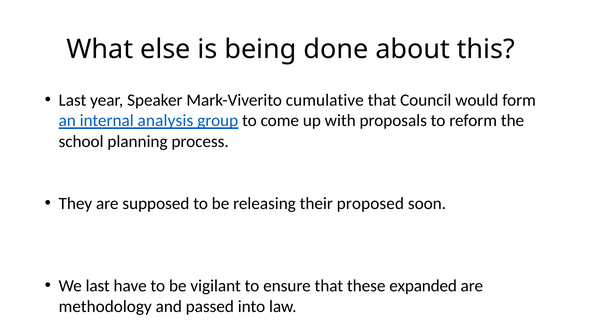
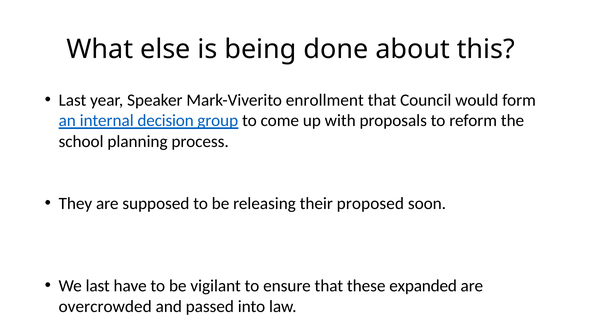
cumulative: cumulative -> enrollment
analysis: analysis -> decision
methodology: methodology -> overcrowded
